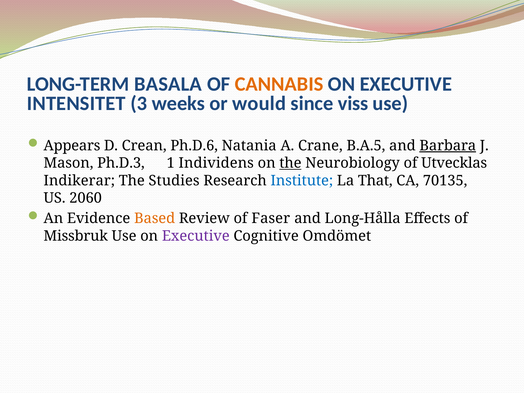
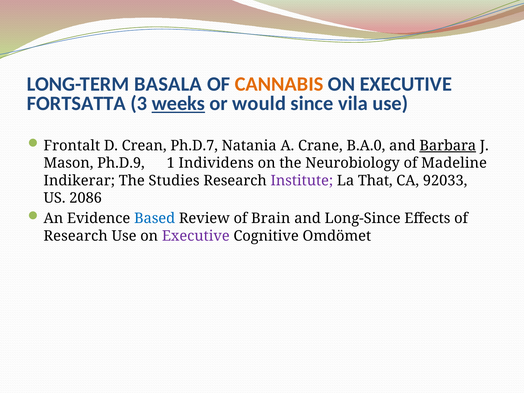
INTENSITET: INTENSITET -> FORTSATTA
weeks underline: none -> present
viss: viss -> vila
Appears: Appears -> Frontalt
Ph.D.6: Ph.D.6 -> Ph.D.7
B.A.5: B.A.5 -> B.A.0
Ph.D.3: Ph.D.3 -> Ph.D.9
the at (290, 163) underline: present -> none
Utvecklas: Utvecklas -> Madeline
Institute colour: blue -> purple
70135: 70135 -> 92033
2060: 2060 -> 2086
Based colour: orange -> blue
Faser: Faser -> Brain
Long-Hålla: Long-Hålla -> Long-Since
Missbruk at (76, 236): Missbruk -> Research
